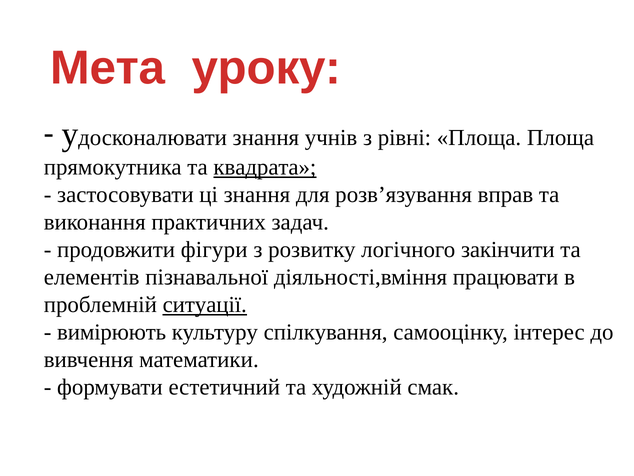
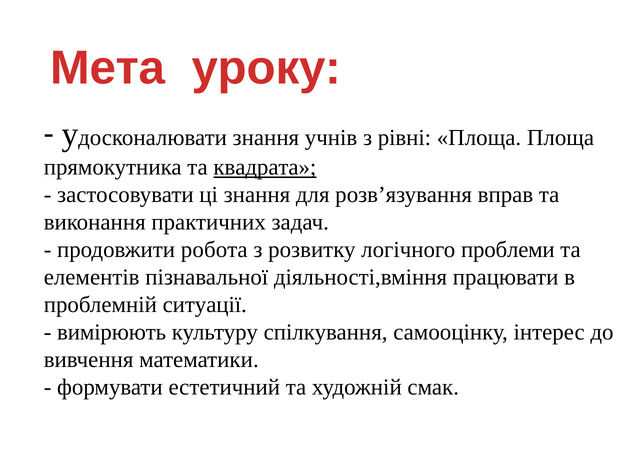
фігури: фігури -> робота
закінчити: закінчити -> проблеми
ситуації underline: present -> none
